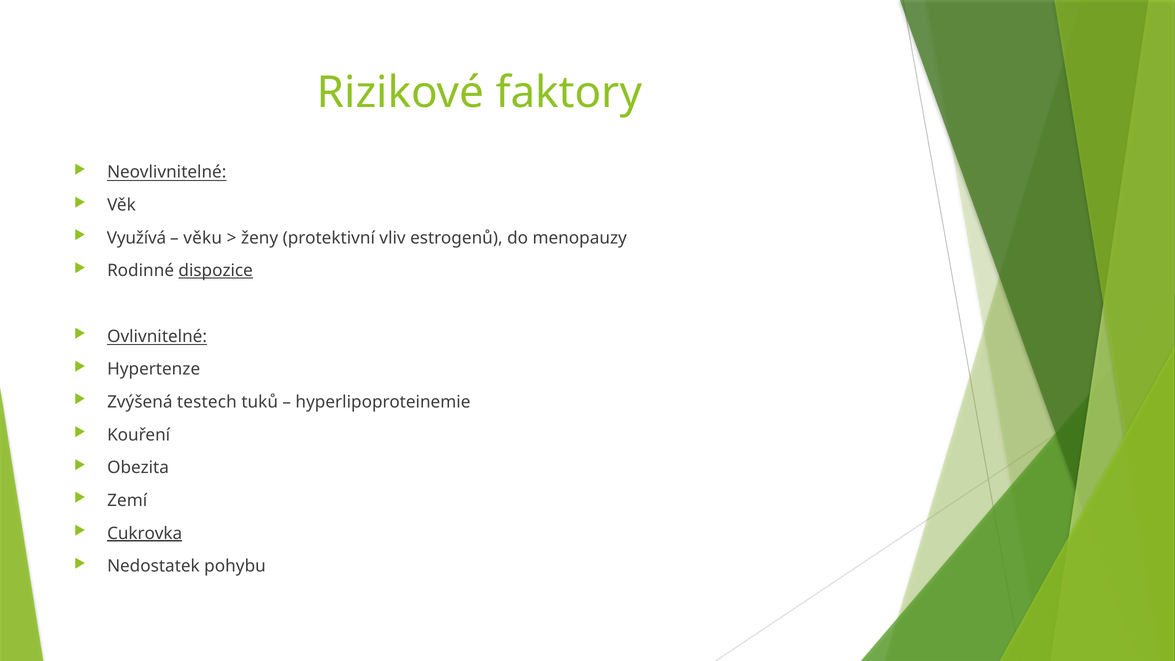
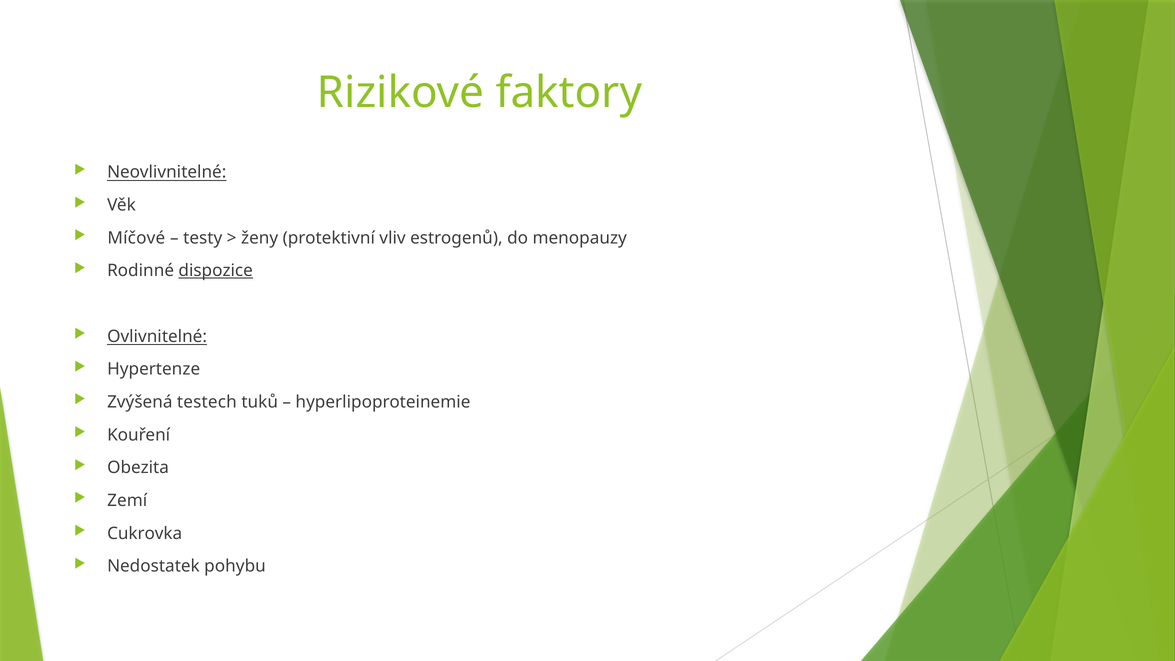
Využívá: Využívá -> Míčové
věku: věku -> testy
Cukrovka underline: present -> none
